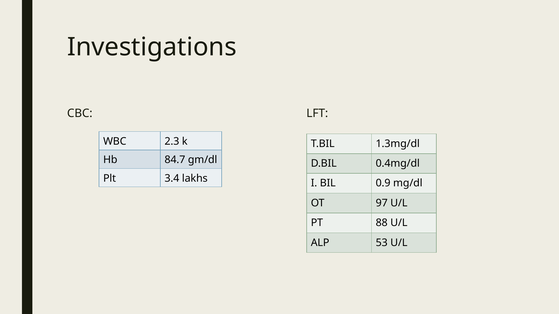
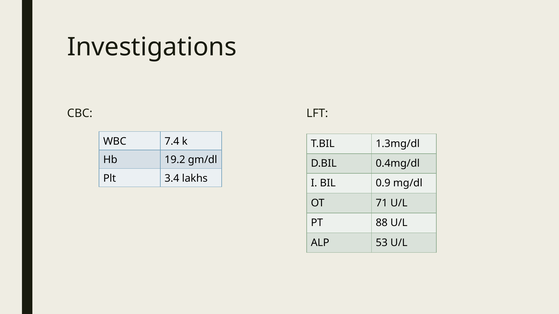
2.3: 2.3 -> 7.4
84.7: 84.7 -> 19.2
97: 97 -> 71
